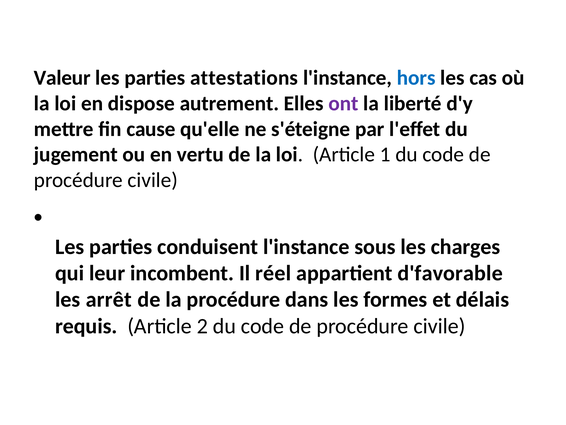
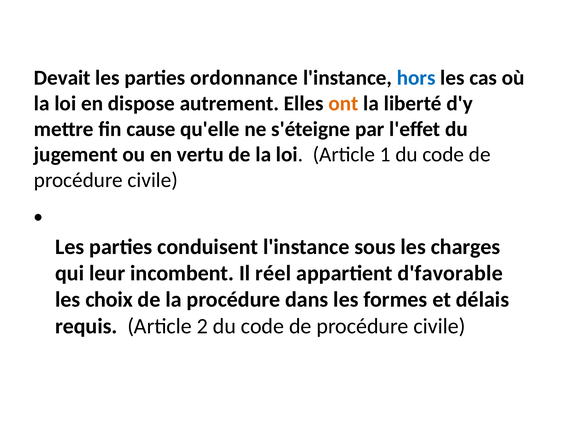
Valeur: Valeur -> Devait
attestations: attestations -> ordonnance
ont colour: purple -> orange
arrêt: arrêt -> choix
